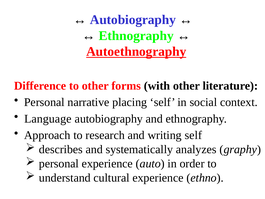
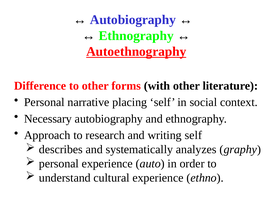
Language: Language -> Necessary
